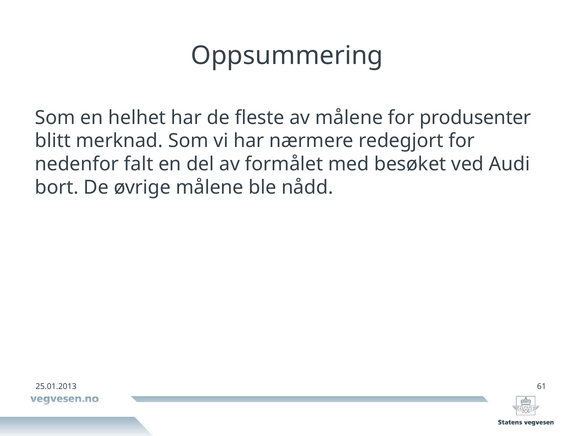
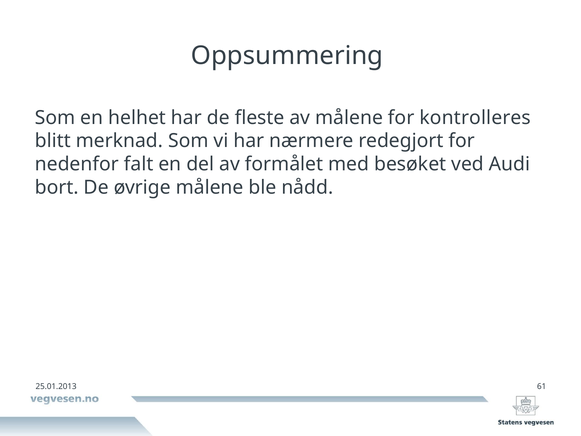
produsenter: produsenter -> kontrolleres
